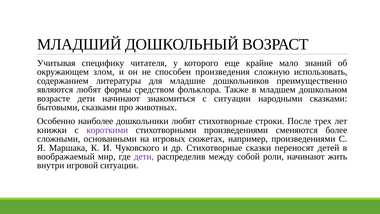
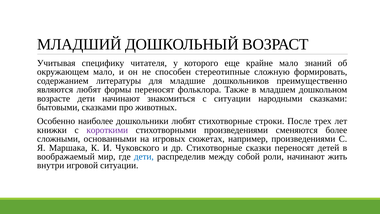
окружающем злом: злом -> мало
произведения: произведения -> стереотипные
использовать: использовать -> формировать
формы средством: средством -> переносят
дети at (144, 156) colour: purple -> blue
